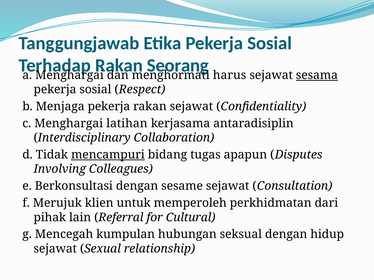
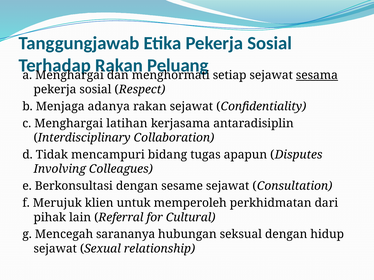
Seorang: Seorang -> Peluang
harus: harus -> setiap
Menjaga pekerja: pekerja -> adanya
mencampuri underline: present -> none
kumpulan: kumpulan -> sarananya
